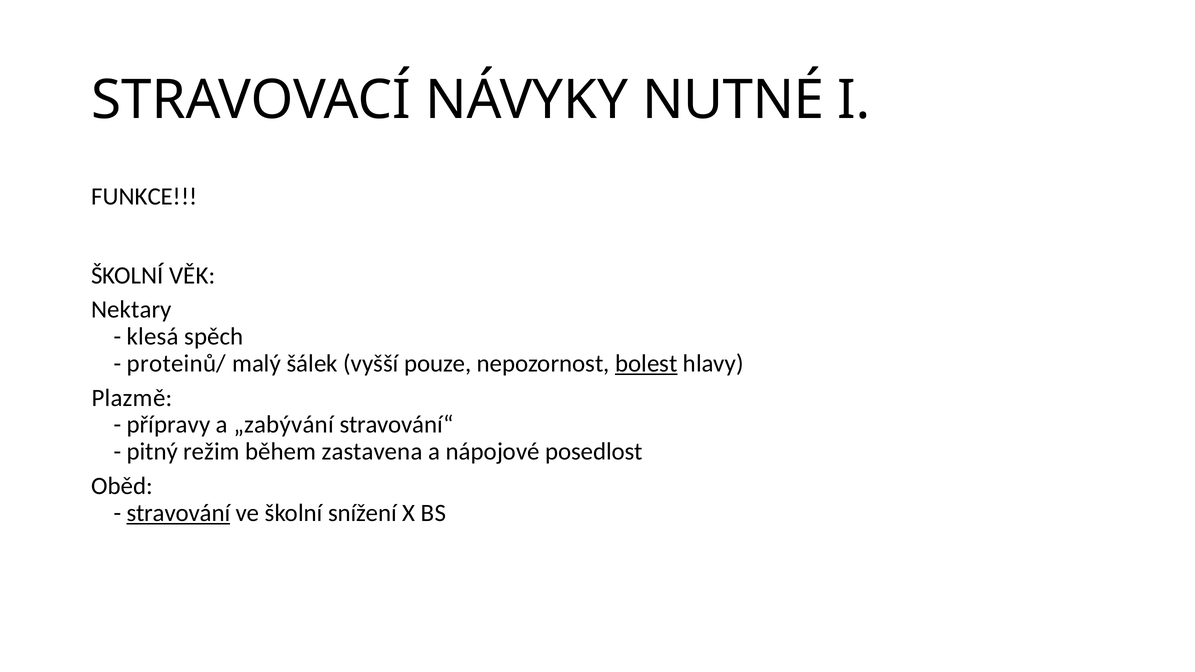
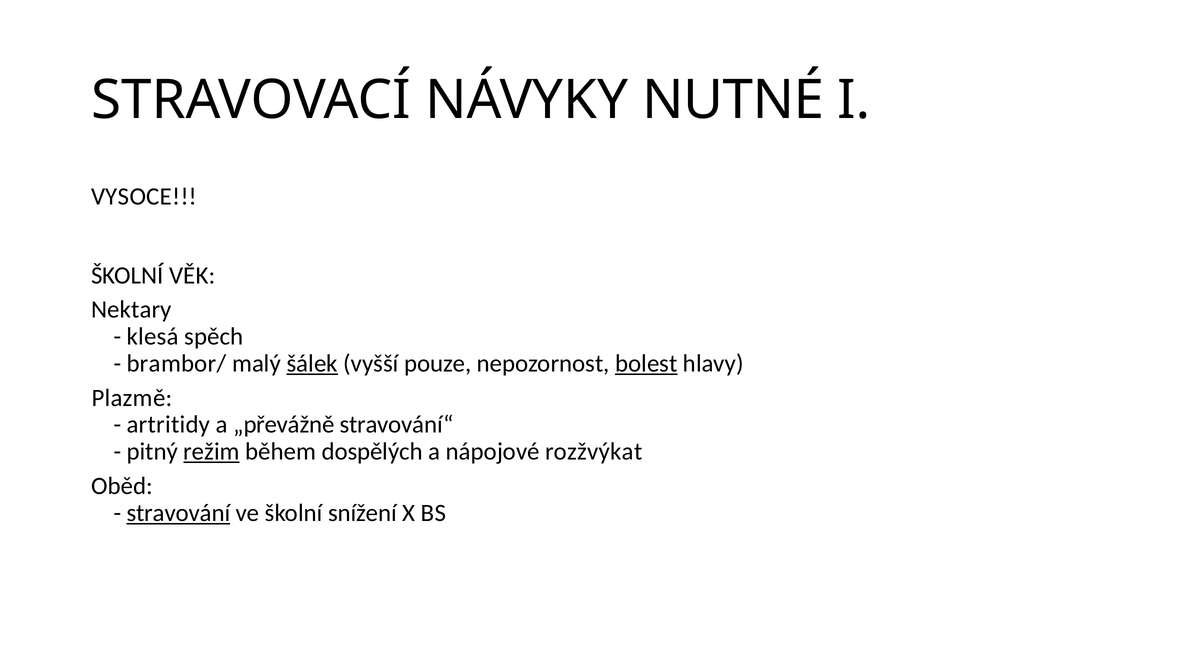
FUNKCE: FUNKCE -> VYSOCE
proteinů/: proteinů/ -> brambor/
šálek underline: none -> present
přípravy: přípravy -> artritidy
„zabývání: „zabývání -> „převážně
režim underline: none -> present
zastavena: zastavena -> dospělých
posedlost: posedlost -> rozžvýkat
